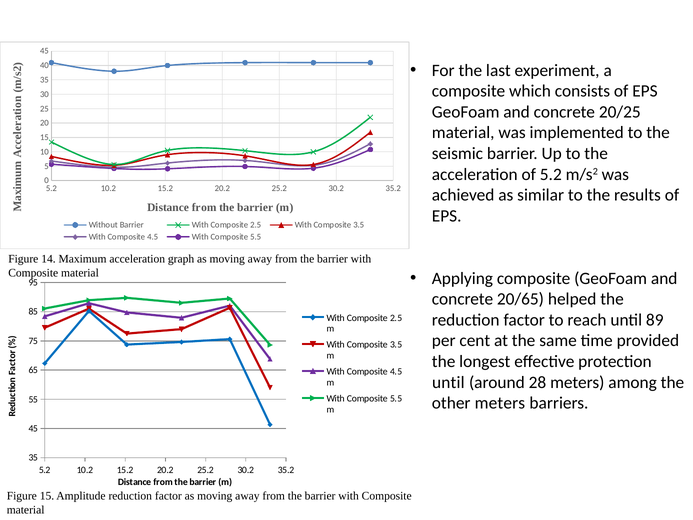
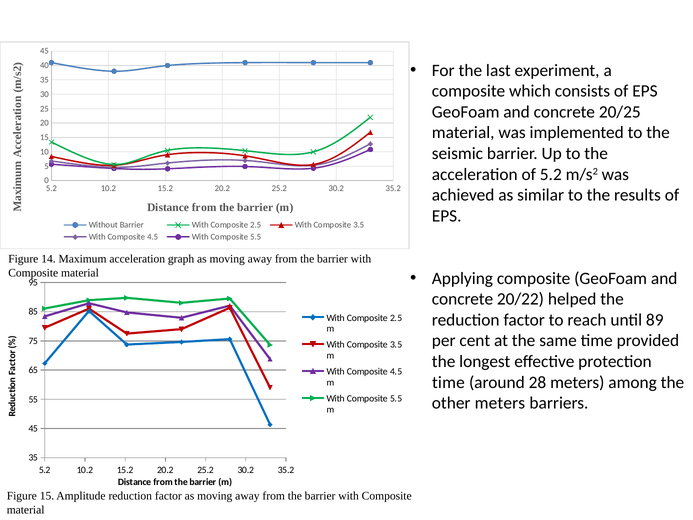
20/65: 20/65 -> 20/22
until at (448, 382): until -> time
